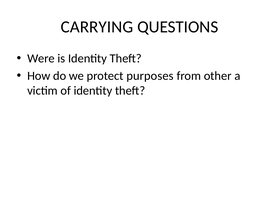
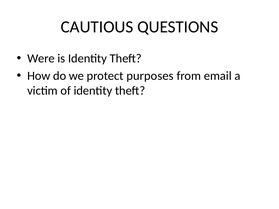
CARRYING: CARRYING -> CAUTIOUS
other: other -> email
